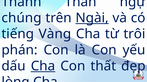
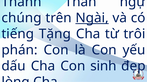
Vàng: Vàng -> Tặng
Cha at (43, 67) underline: present -> none
thất: thất -> sinh
